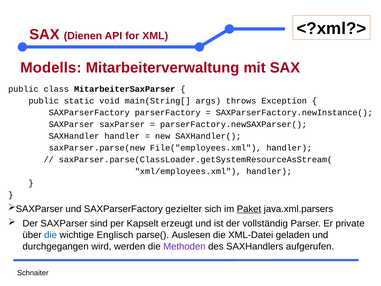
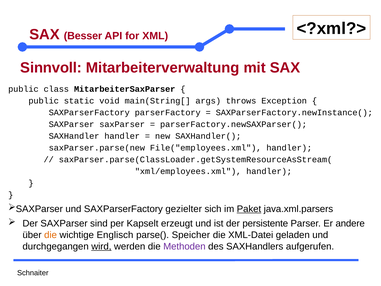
Dienen: Dienen -> Besser
Modells: Modells -> Sinnvoll
vollständig: vollständig -> persistente
private: private -> andere
die at (51, 235) colour: blue -> orange
Auslesen: Auslesen -> Speicher
wird underline: none -> present
